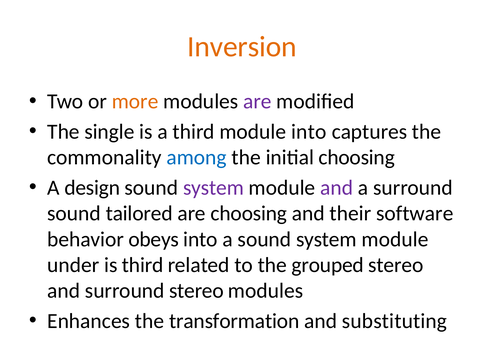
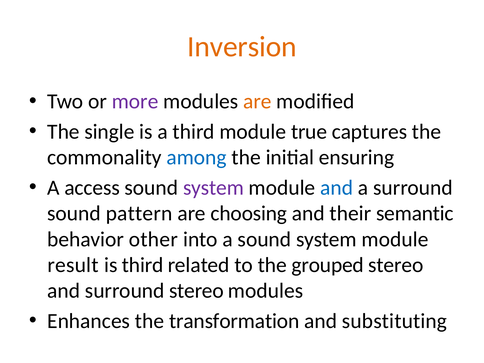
more colour: orange -> purple
are at (257, 102) colour: purple -> orange
module into: into -> true
initial choosing: choosing -> ensuring
design: design -> access
and at (337, 188) colour: purple -> blue
tailored: tailored -> pattern
software: software -> semantic
obeys: obeys -> other
under: under -> result
